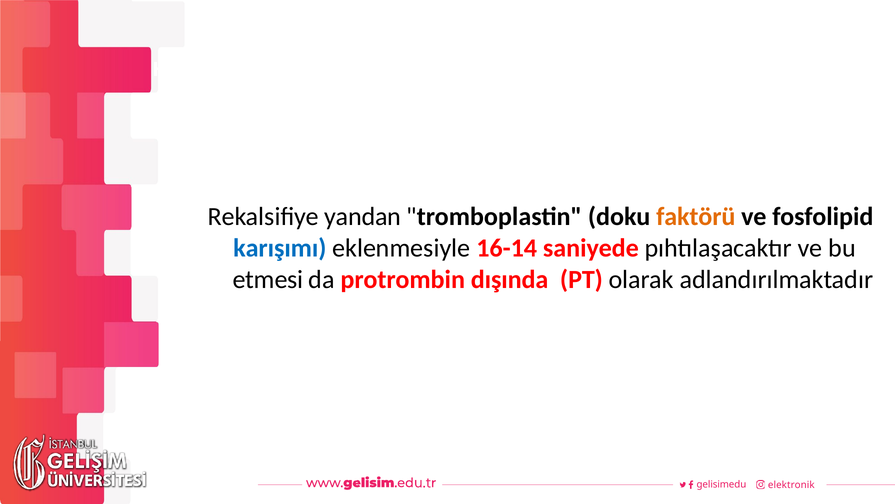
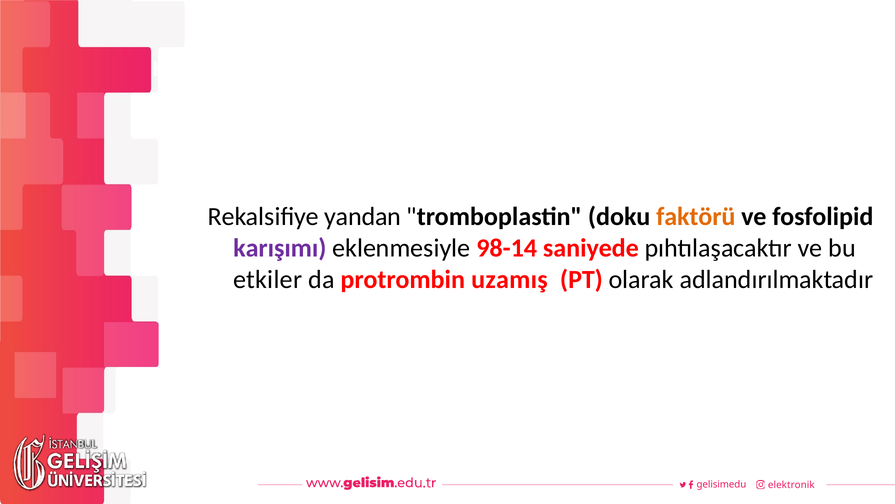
karışımı colour: blue -> purple
16-14: 16-14 -> 98-14
etmesi: etmesi -> etkiler
dışında: dışında -> uzamış
